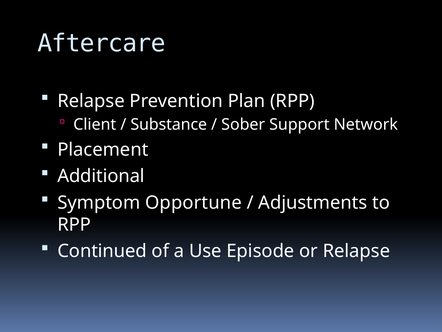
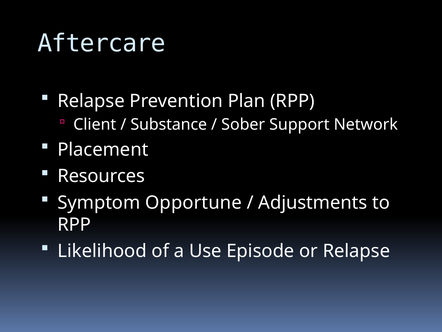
Additional: Additional -> Resources
Continued: Continued -> Likelihood
